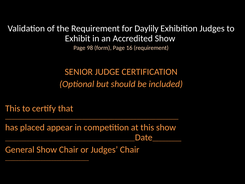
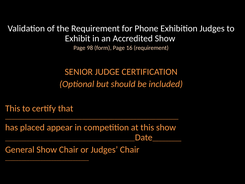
Daylily: Daylily -> Phone
